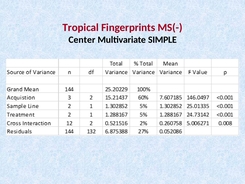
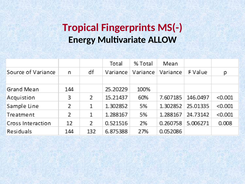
Center: Center -> Energy
SIMPLE: SIMPLE -> ALLOW
